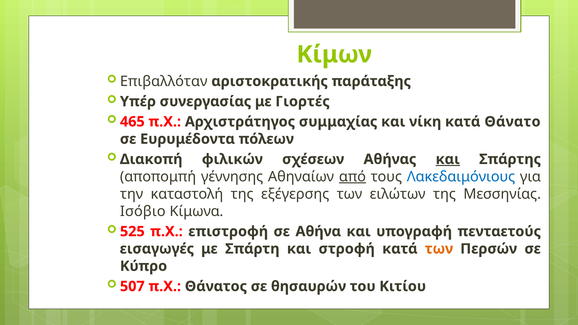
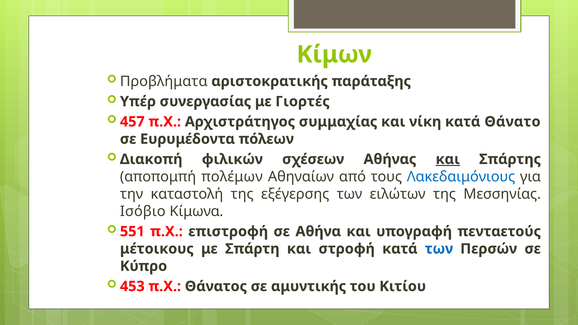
Επιβαλλόταν: Επιβαλλόταν -> Προβλήματα
465: 465 -> 457
γέννησης: γέννησης -> πολέμων
από underline: present -> none
525: 525 -> 551
εισαγωγές: εισαγωγές -> μέτοικους
των at (439, 249) colour: orange -> blue
507: 507 -> 453
θησαυρών: θησαυρών -> αμυντικής
